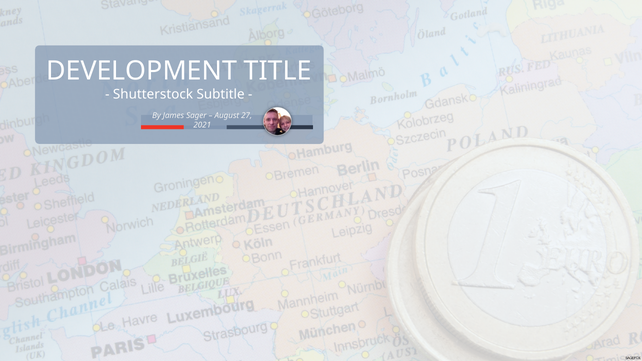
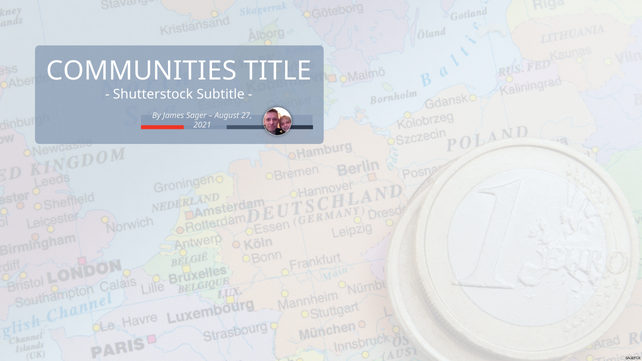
DEVELOPMENT: DEVELOPMENT -> COMMUNITIES
